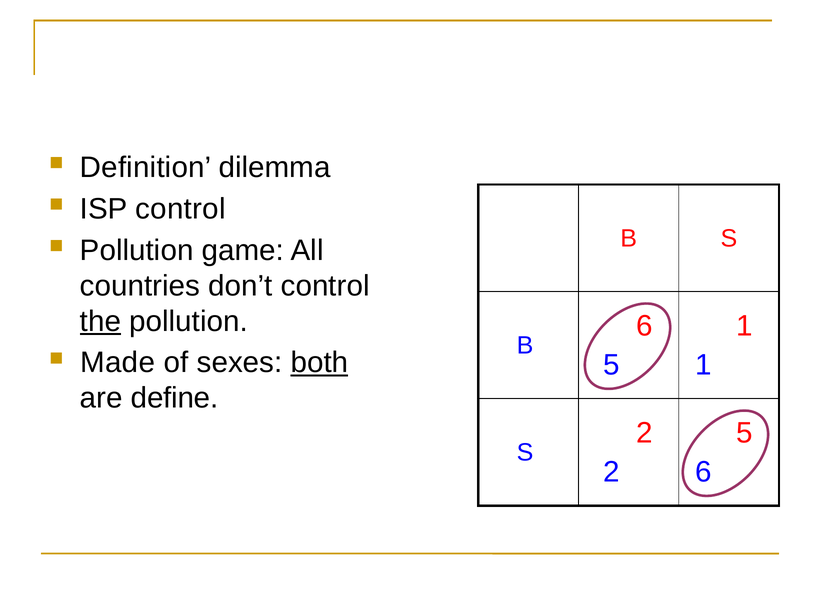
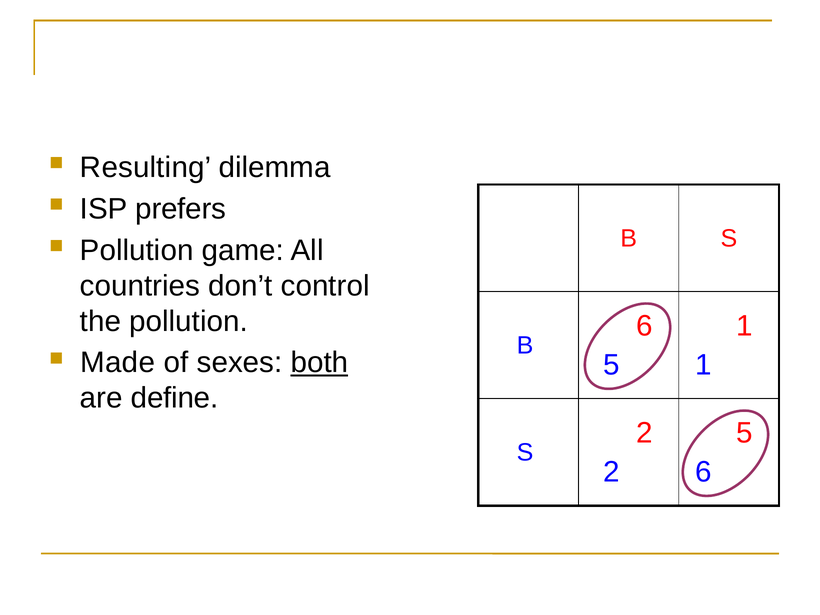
Definition: Definition -> Resulting
ISP control: control -> prefers
the underline: present -> none
